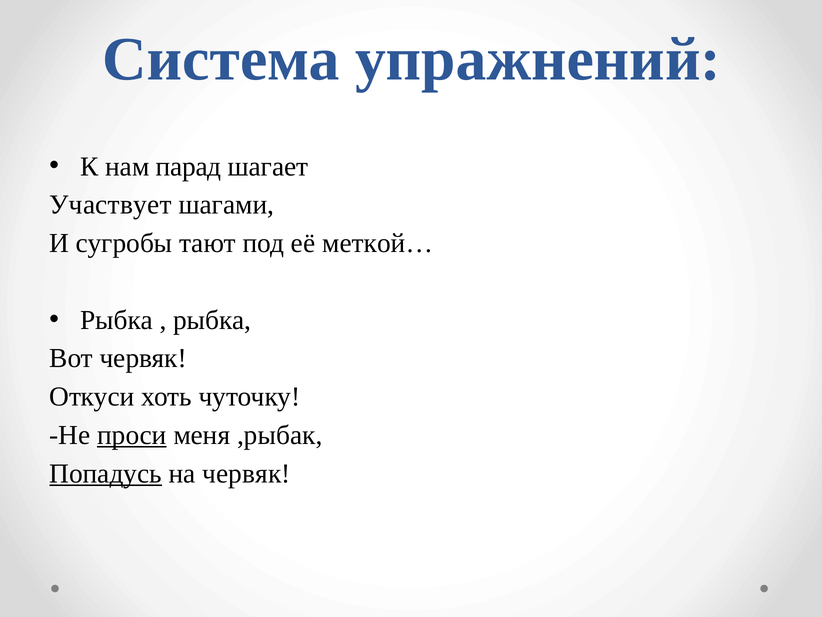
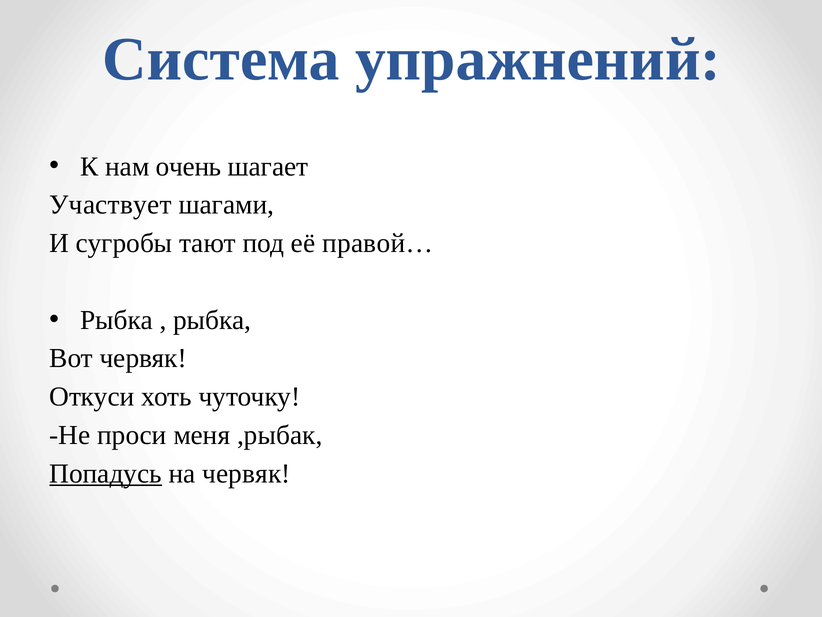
парад: парад -> очень
меткой…: меткой… -> правой…
проси underline: present -> none
